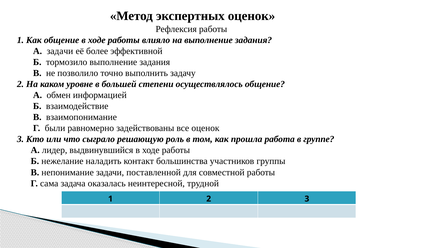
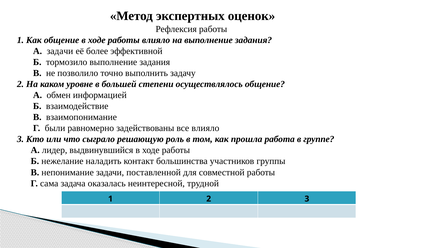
все оценок: оценок -> влияло
